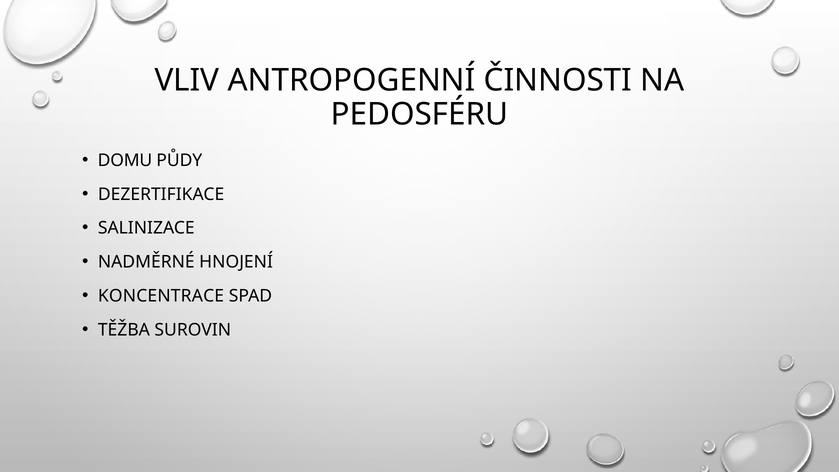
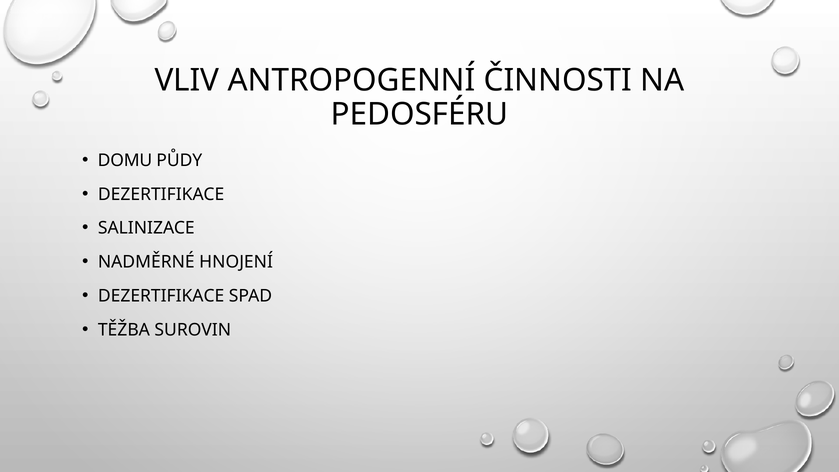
KONCENTRACE at (161, 296): KONCENTRACE -> DEZERTIFIKACE
